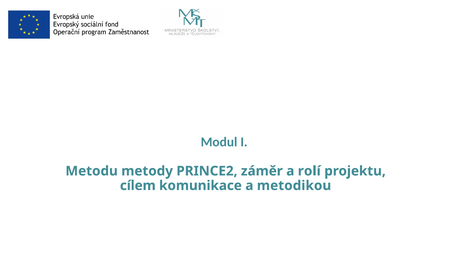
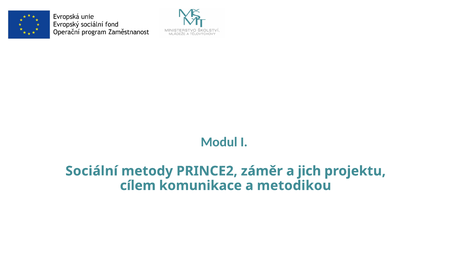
Metodu: Metodu -> Sociální
rolí: rolí -> jich
